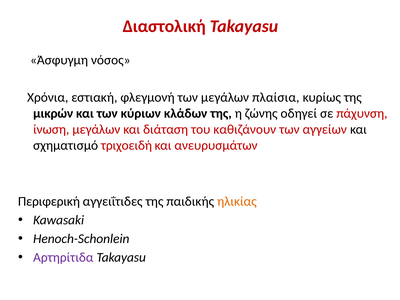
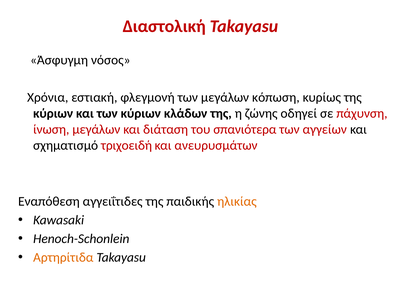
πλαίσια: πλαίσια -> κόπωση
μικρών at (53, 113): μικρών -> κύριων
καθιζάνουν: καθιζάνουν -> σπανιότερα
Περιφερική: Περιφερική -> Εναπόθεση
Αρτηρίτιδα colour: purple -> orange
